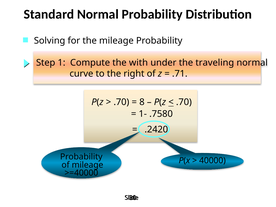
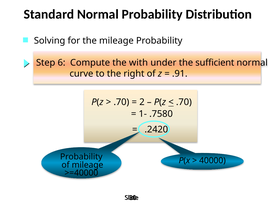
1: 1 -> 6
traveling: traveling -> sufficient
.71: .71 -> .91
8: 8 -> 2
